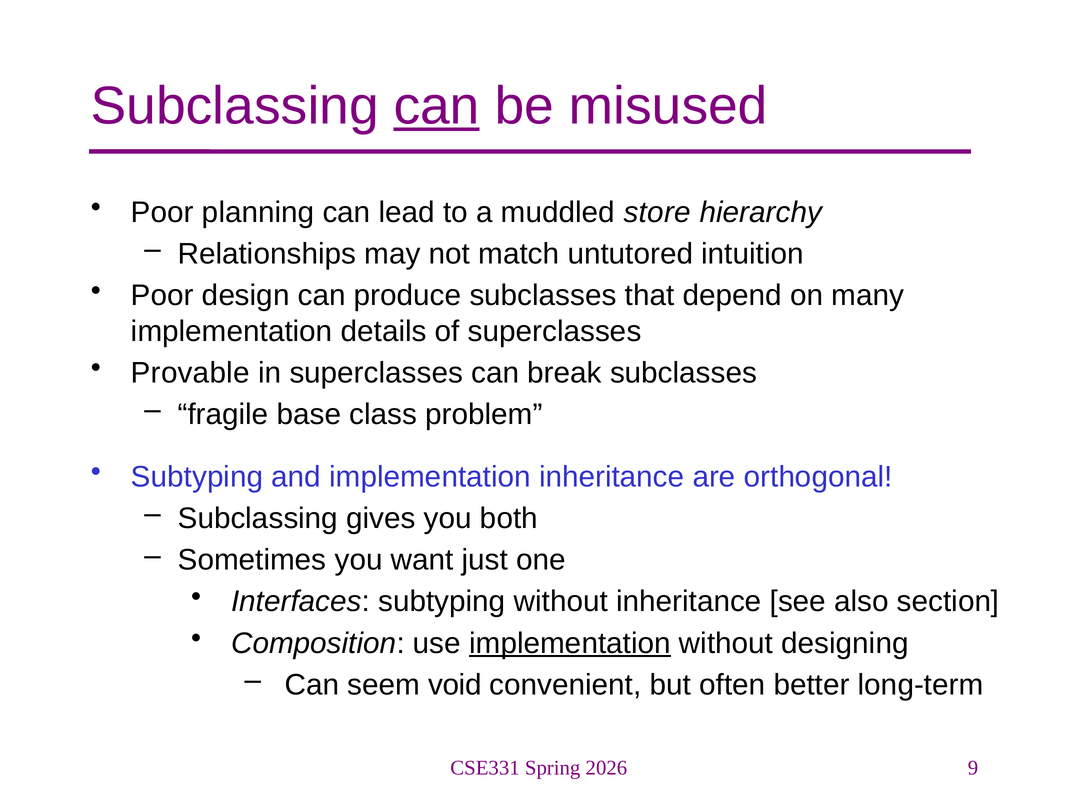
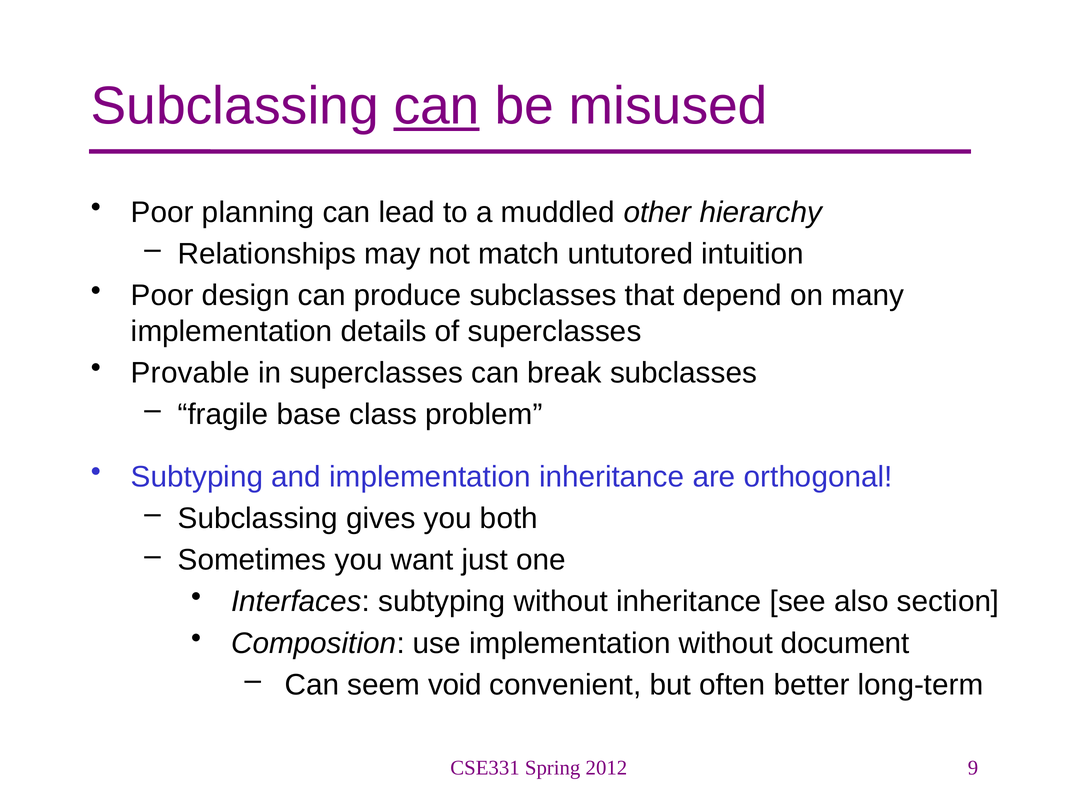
store: store -> other
implementation at (570, 643) underline: present -> none
designing: designing -> document
2026: 2026 -> 2012
